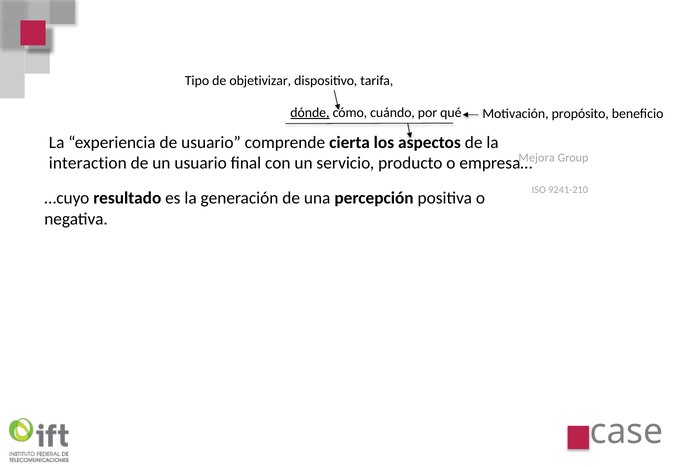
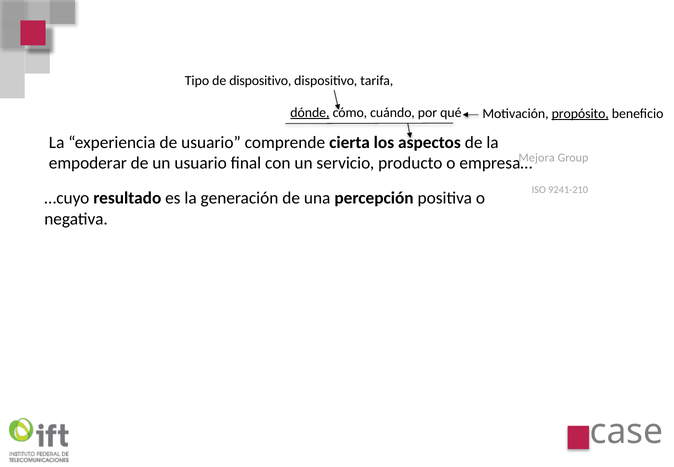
de objetivizar: objetivizar -> dispositivo
propósito underline: none -> present
interaction: interaction -> empoderar
